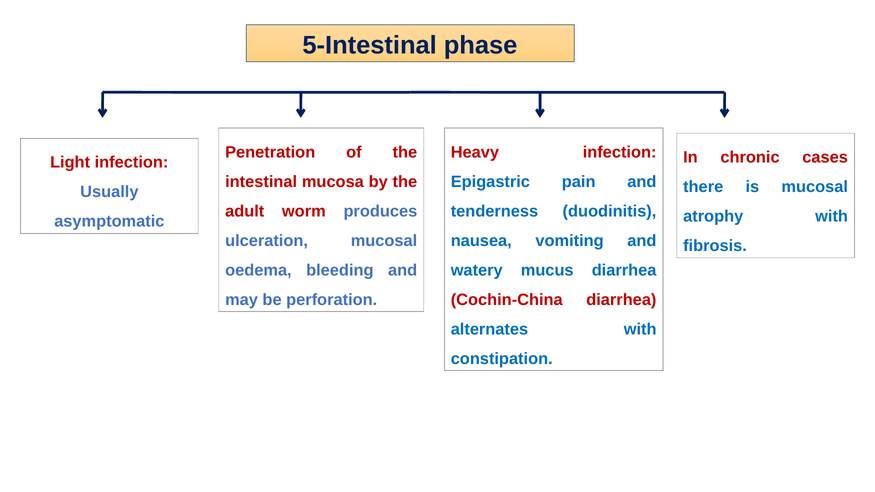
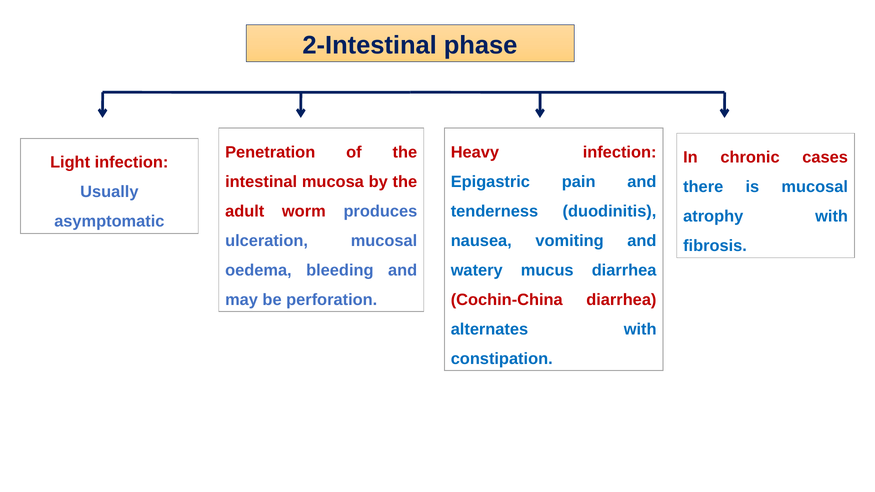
5-Intestinal: 5-Intestinal -> 2-Intestinal
